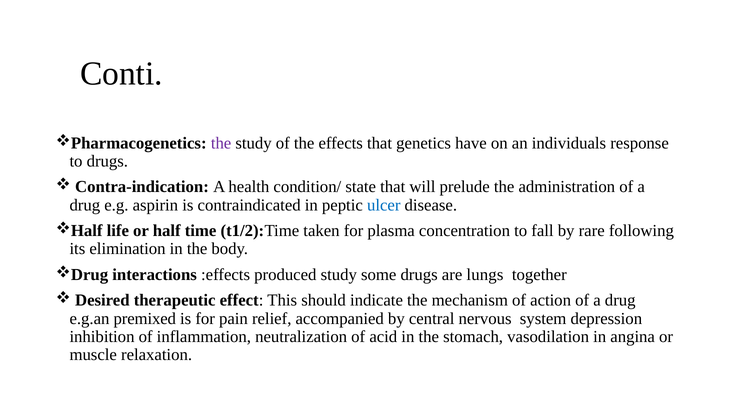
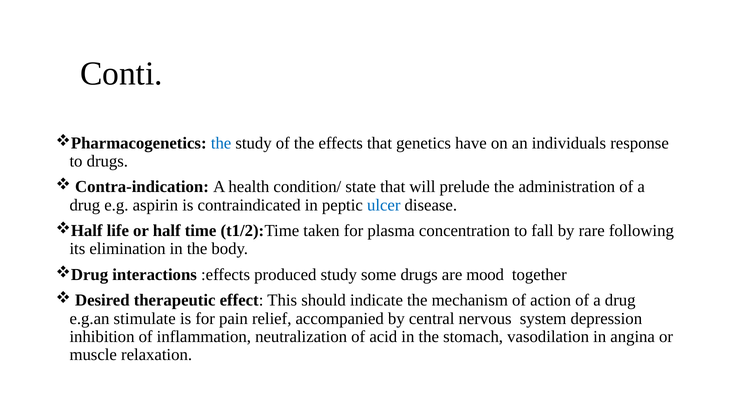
the at (221, 143) colour: purple -> blue
lungs: lungs -> mood
premixed: premixed -> stimulate
